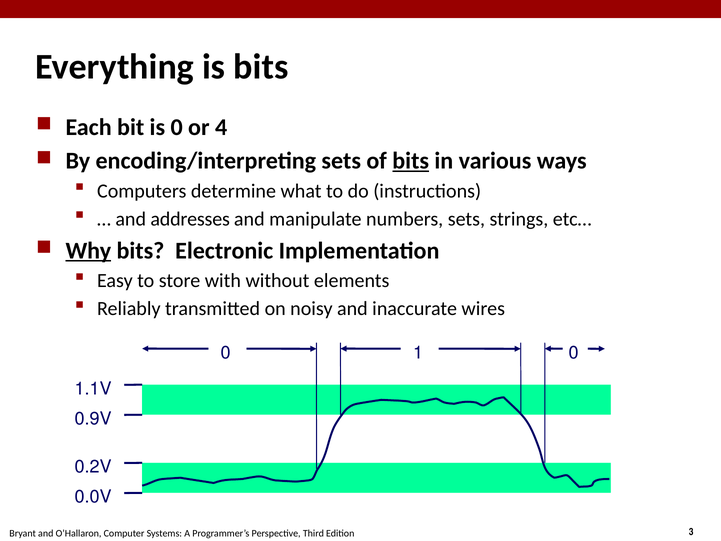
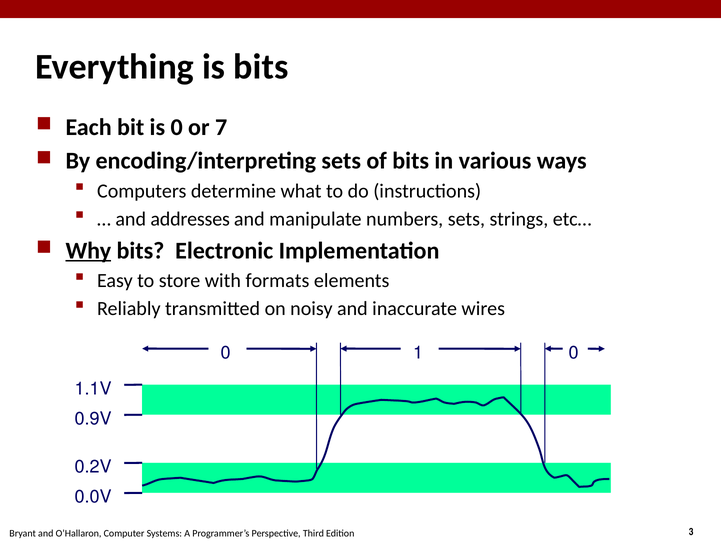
4: 4 -> 7
bits at (411, 161) underline: present -> none
without: without -> formats
